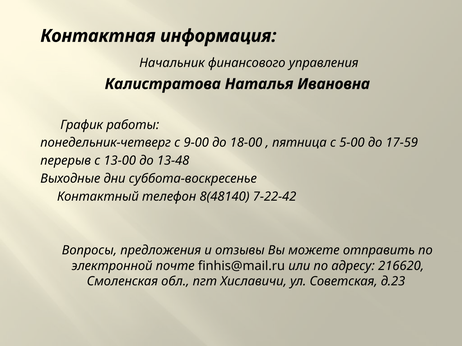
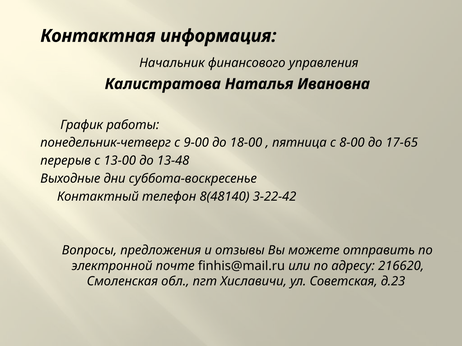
5-00: 5-00 -> 8-00
17-59: 17-59 -> 17-65
7-22-42: 7-22-42 -> 3-22-42
